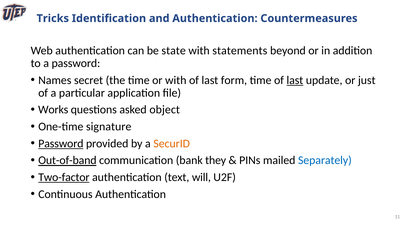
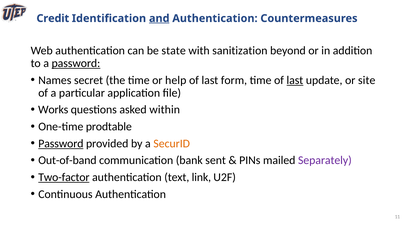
Tricks: Tricks -> Credit
and underline: none -> present
statements: statements -> sanitization
password at (76, 63) underline: none -> present
or with: with -> help
just: just -> site
object: object -> within
signature: signature -> prodtable
Out-of-band underline: present -> none
they: they -> sent
Separately colour: blue -> purple
will: will -> link
